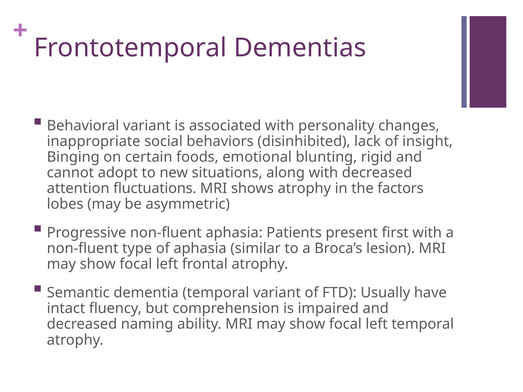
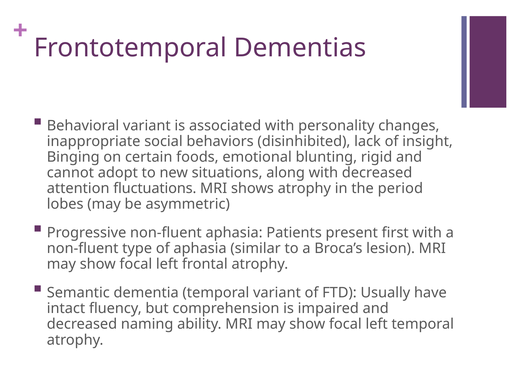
factors: factors -> period
